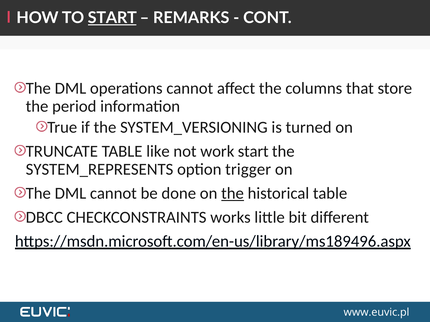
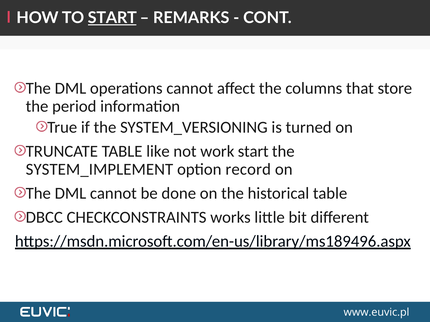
SYSTEM_REPRESENTS: SYSTEM_REPRESENTS -> SYSTEM_IMPLEMENT
trigger: trigger -> record
the at (233, 194) underline: present -> none
